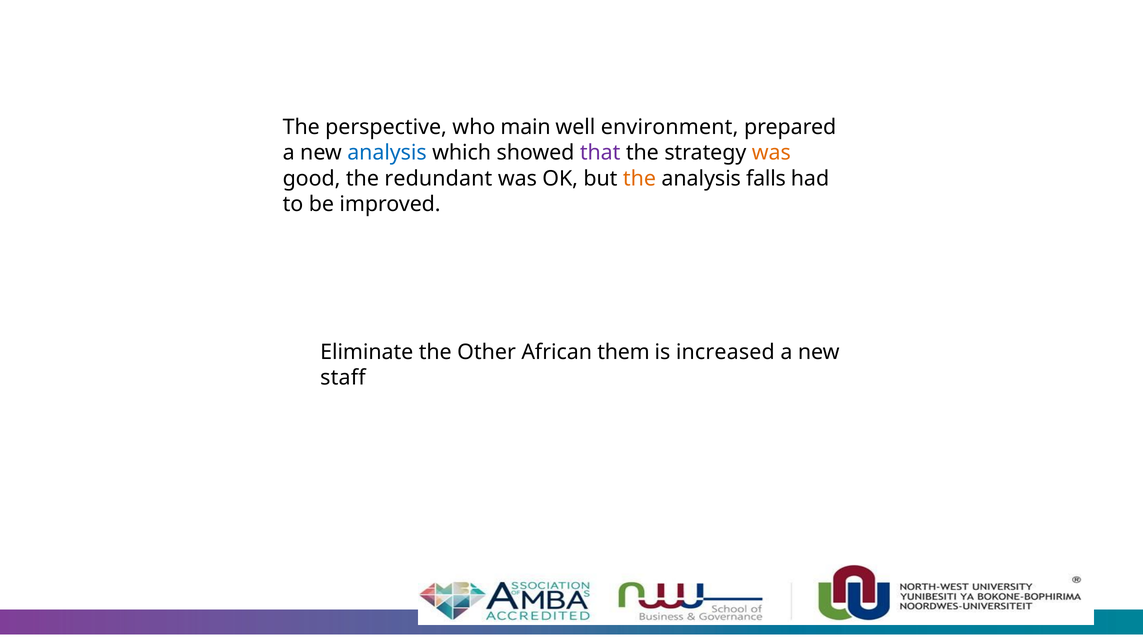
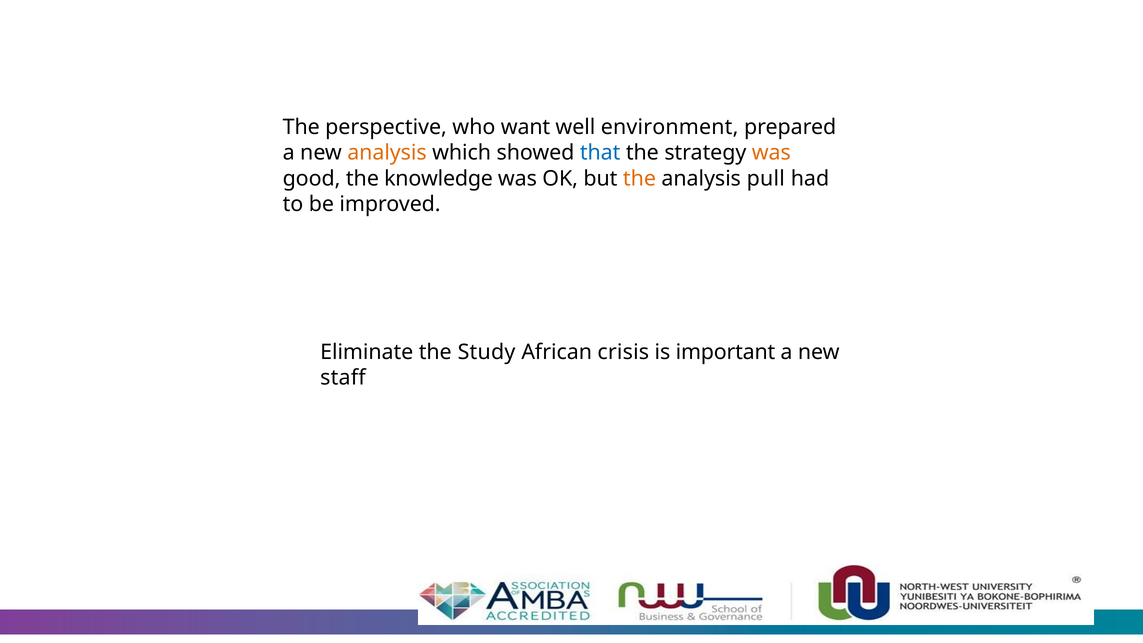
main: main -> want
analysis at (387, 153) colour: blue -> orange
that colour: purple -> blue
redundant: redundant -> knowledge
falls: falls -> pull
Other: Other -> Study
them: them -> crisis
increased: increased -> important
